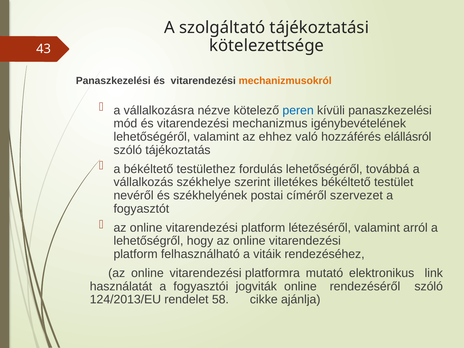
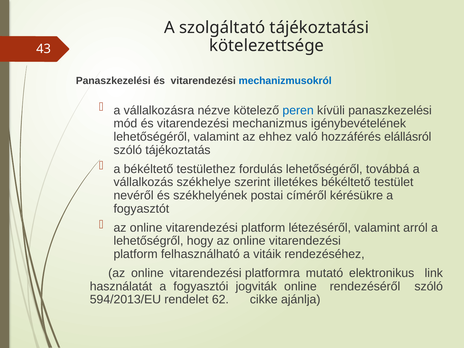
mechanizmusokról colour: orange -> blue
szervezet: szervezet -> kérésükre
124/2013/EU: 124/2013/EU -> 594/2013/EU
58: 58 -> 62
